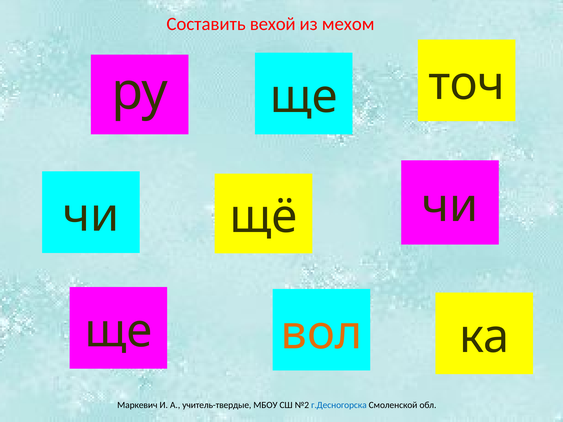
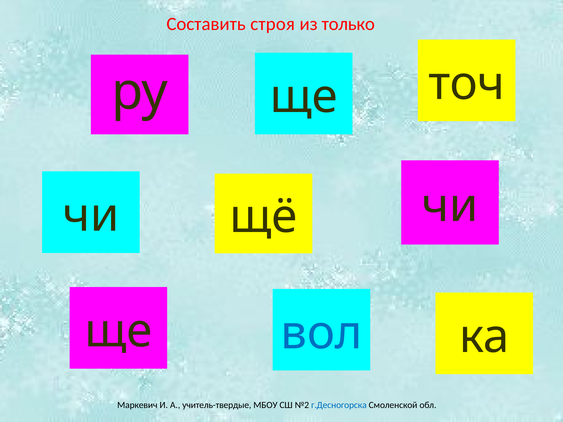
вехой: вехой -> строя
мехом: мехом -> только
вол colour: orange -> blue
